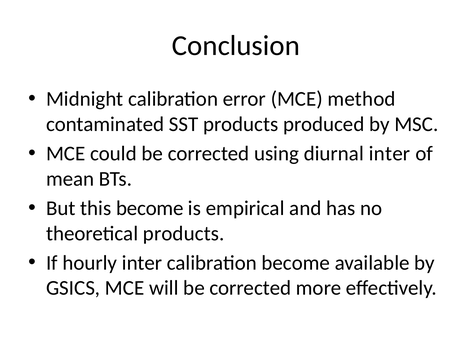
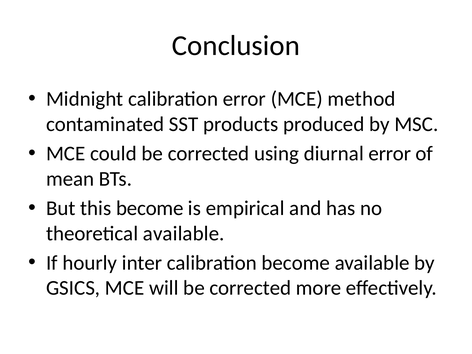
diurnal inter: inter -> error
theoretical products: products -> available
